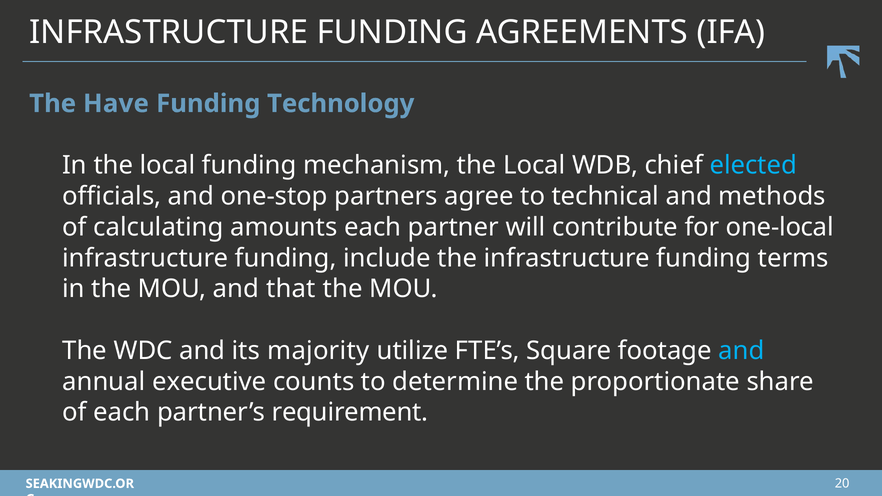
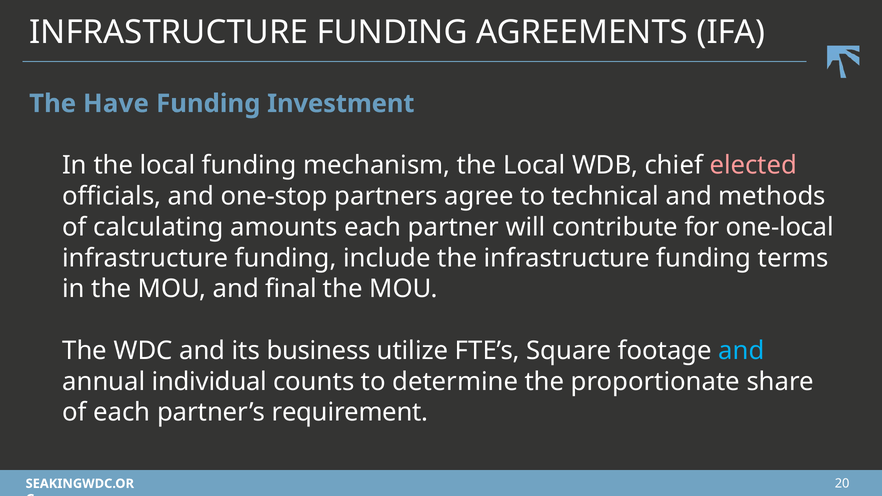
Technology: Technology -> Investment
elected colour: light blue -> pink
that: that -> final
majority: majority -> business
executive: executive -> individual
